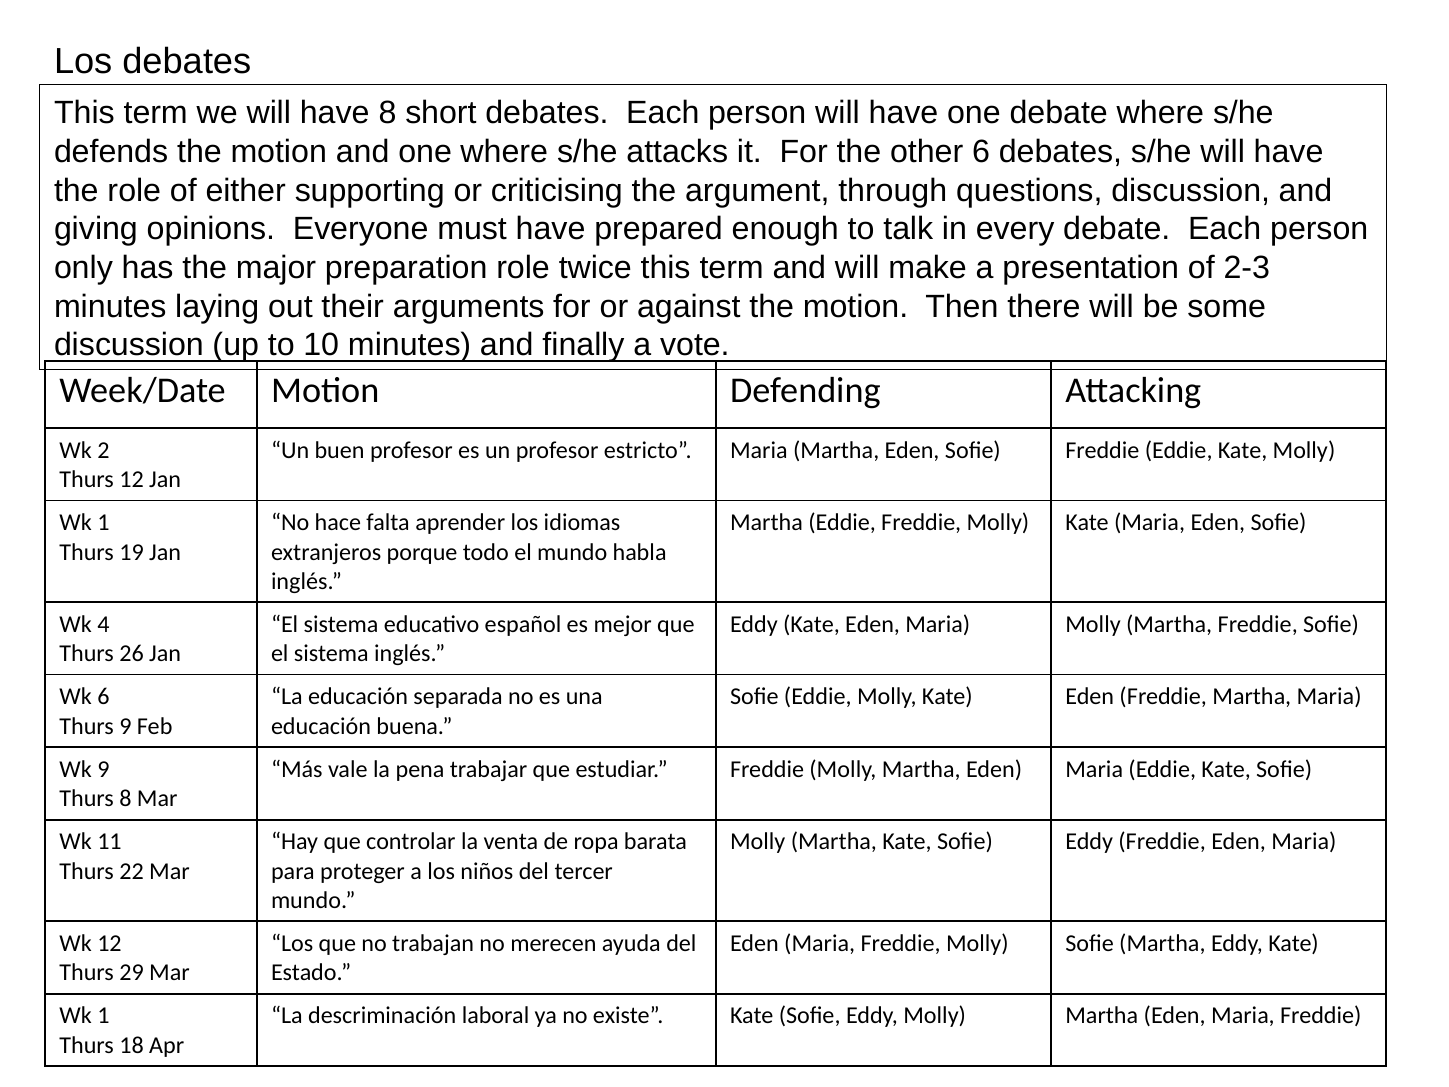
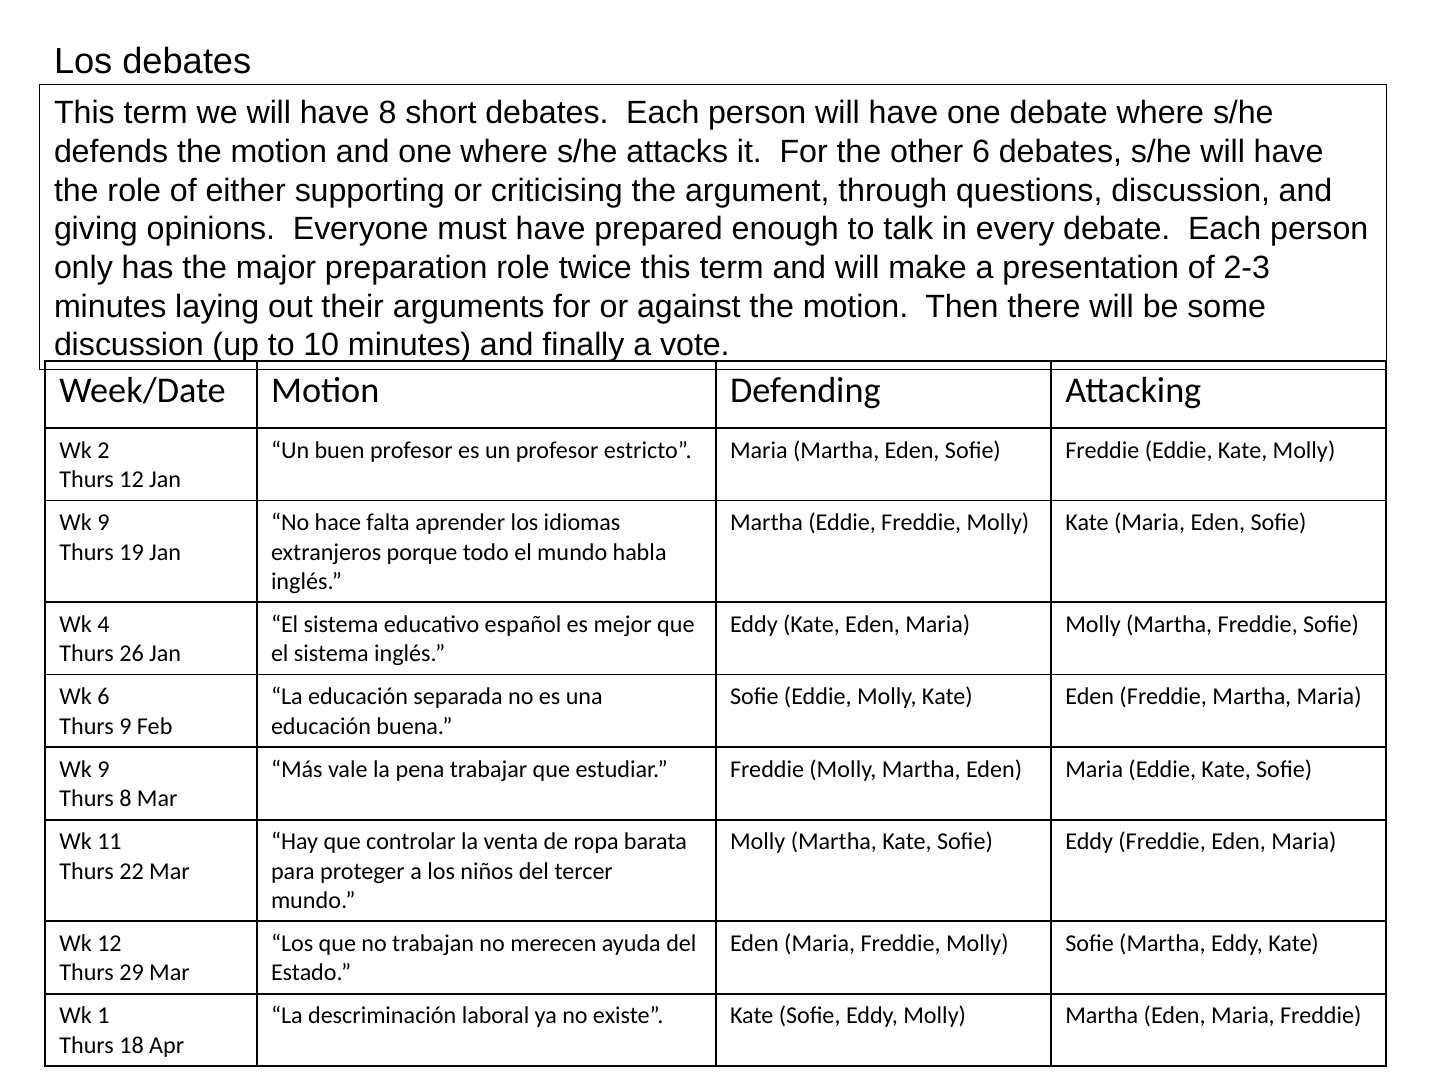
1 at (103, 523): 1 -> 9
